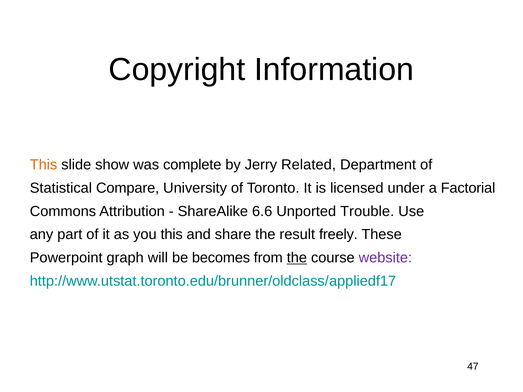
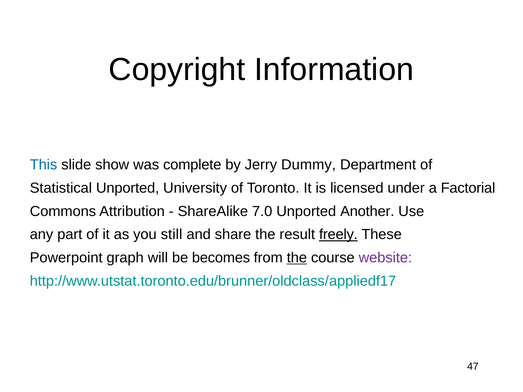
This at (44, 165) colour: orange -> blue
Related: Related -> Dummy
Statistical Compare: Compare -> Unported
6.6: 6.6 -> 7.0
Trouble: Trouble -> Another
you this: this -> still
freely underline: none -> present
